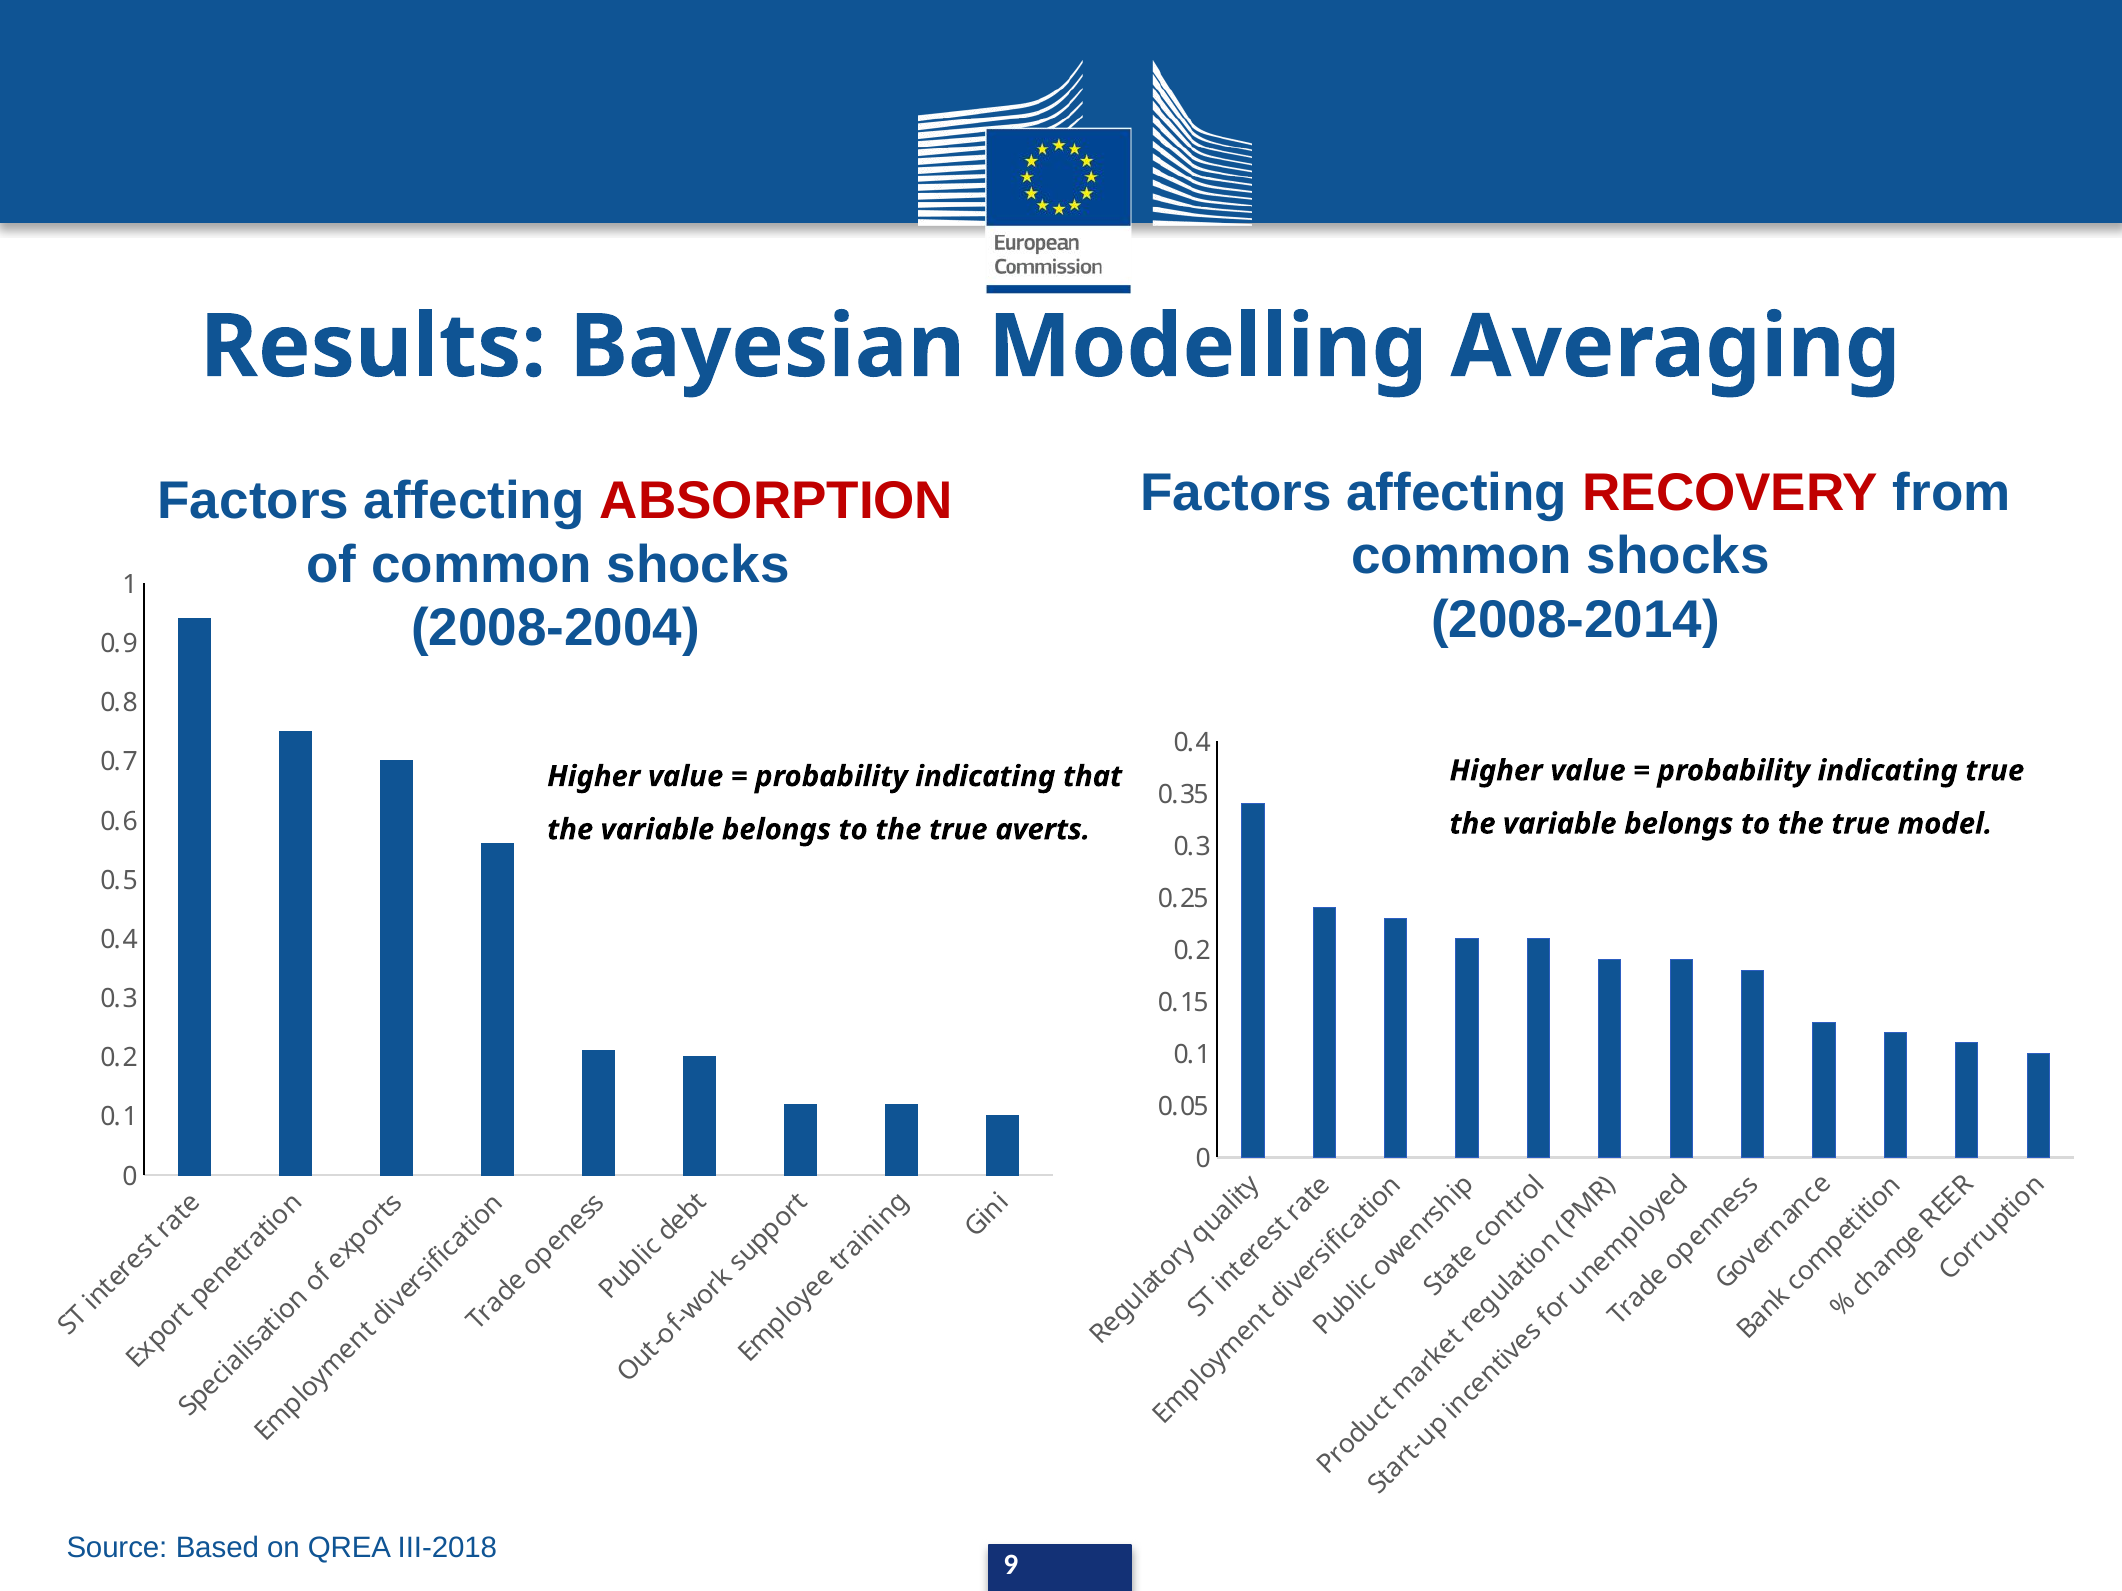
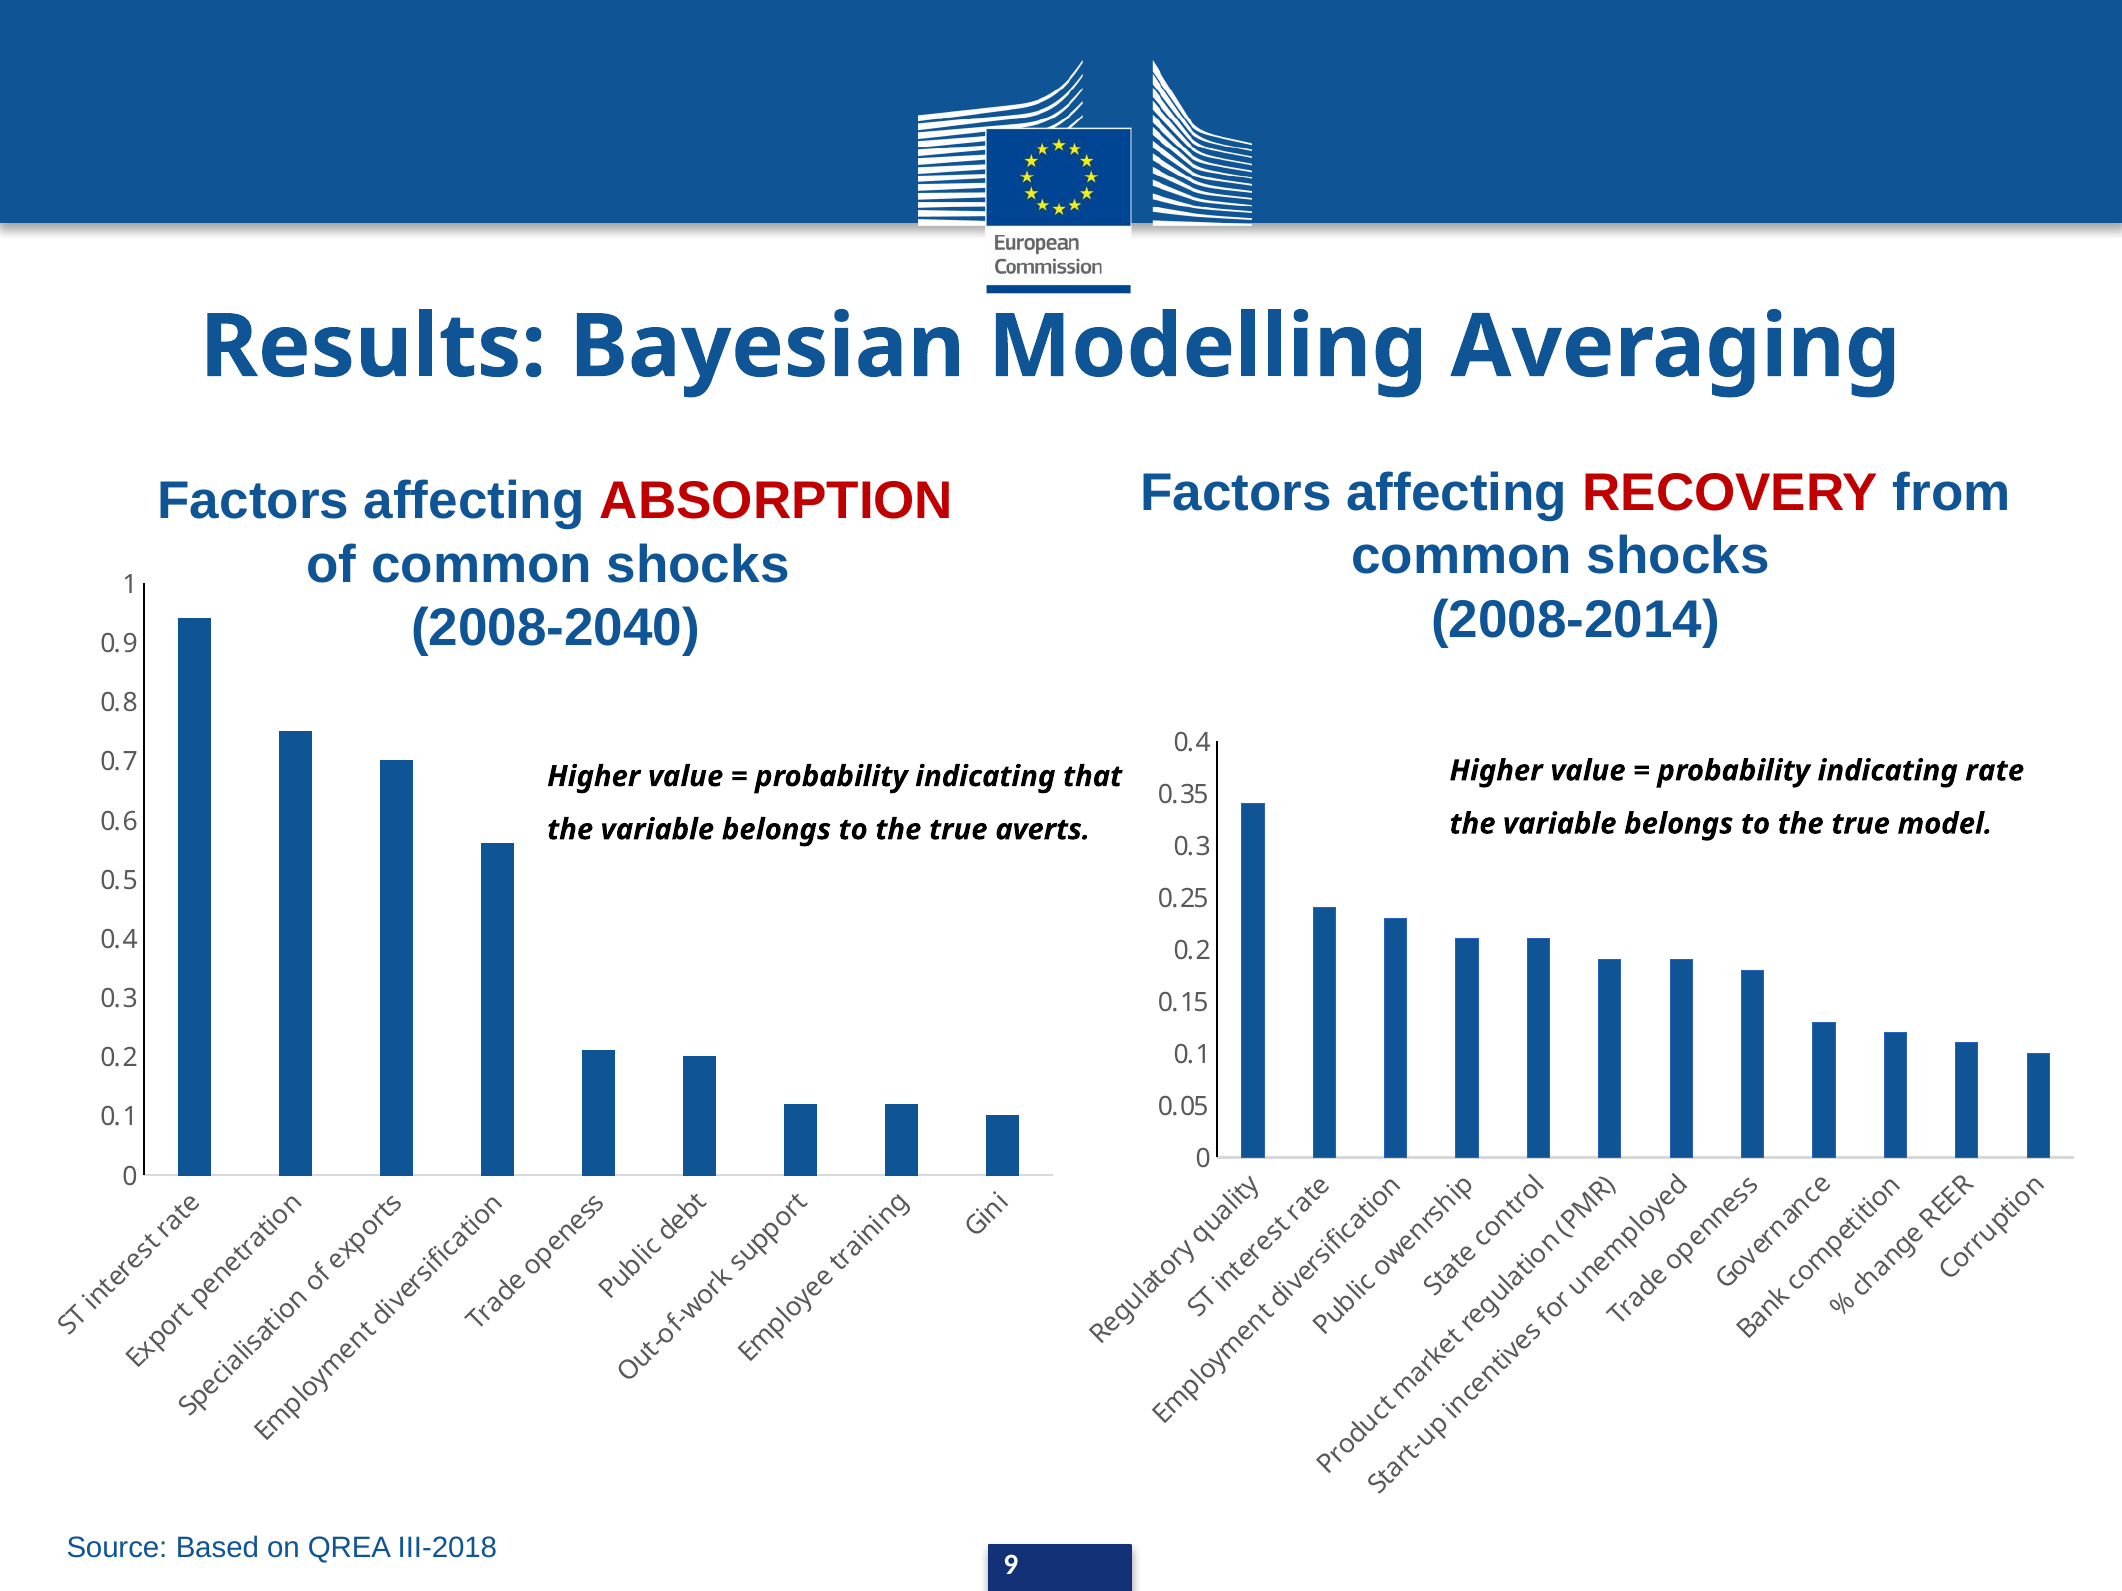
2008-2004: 2008-2004 -> 2008-2040
indicating true: true -> rate
